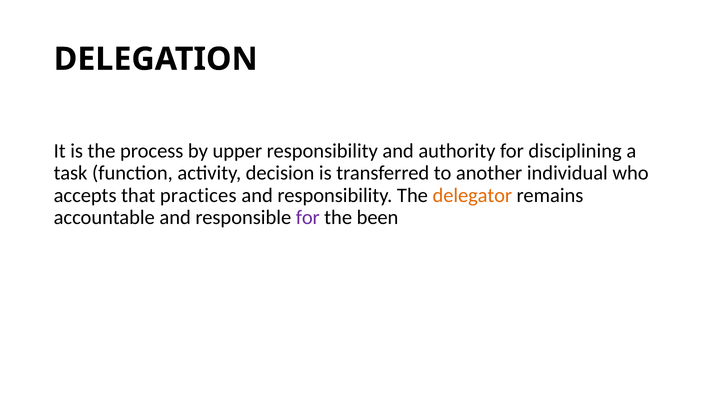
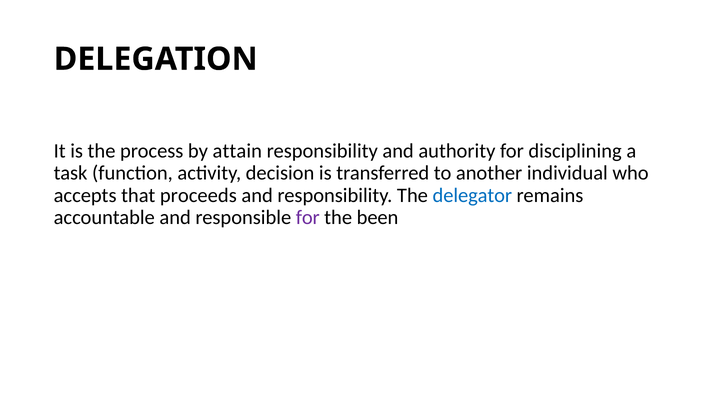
upper: upper -> attain
practices: practices -> proceeds
delegator colour: orange -> blue
